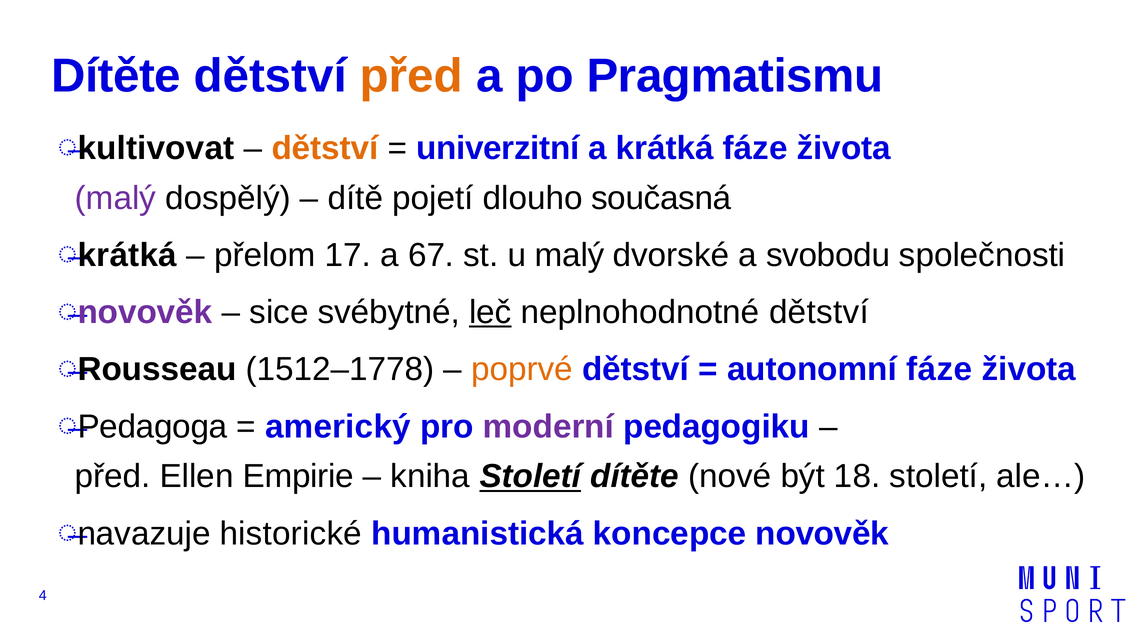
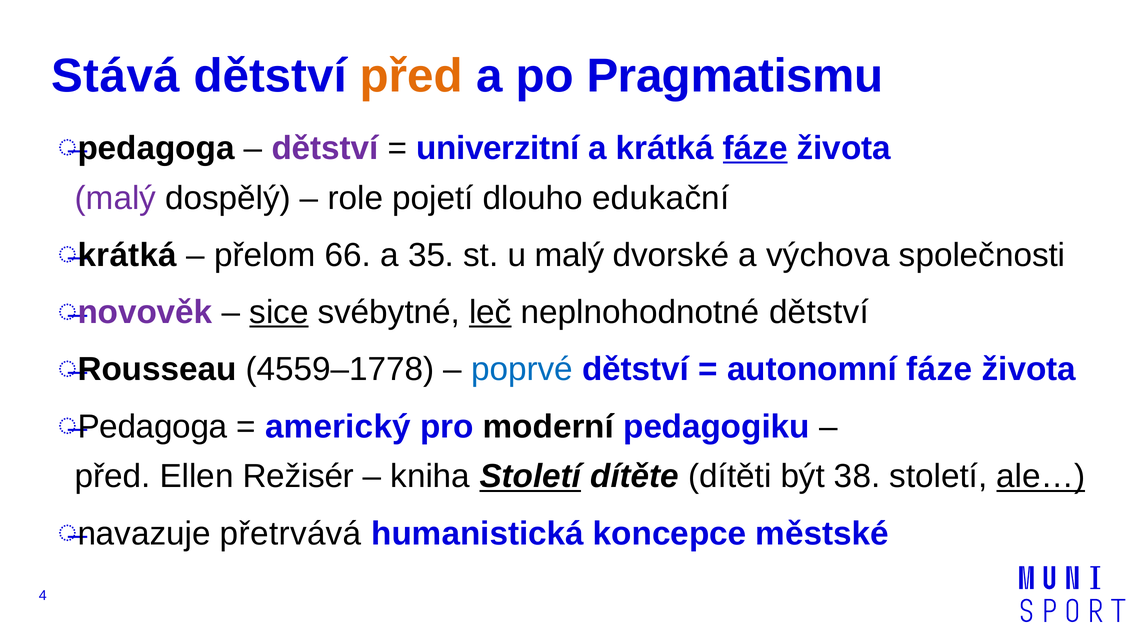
Dítěte at (116, 76): Dítěte -> Stává
kultivovat at (156, 148): kultivovat -> pedagoga
dětství at (325, 148) colour: orange -> purple
fáze at (755, 148) underline: none -> present
dítě: dítě -> role
současná: současná -> edukační
17: 17 -> 66
67: 67 -> 35
svobodu: svobodu -> výchova
sice underline: none -> present
1512–1778: 1512–1778 -> 4559–1778
poprvé colour: orange -> blue
moderní colour: purple -> black
Empirie: Empirie -> Režisér
nové: nové -> dítěti
18: 18 -> 38
ale… underline: none -> present
historické: historické -> přetrvává
koncepce novověk: novověk -> městské
